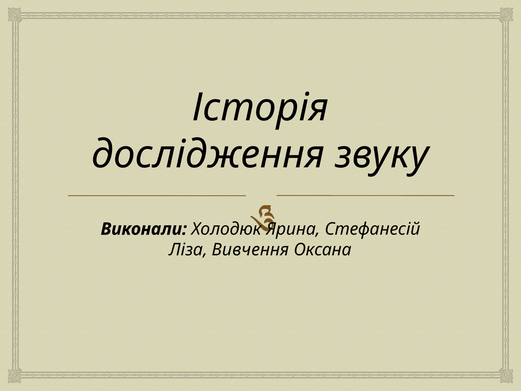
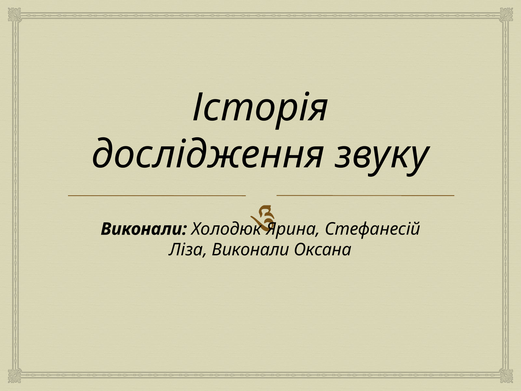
Ліза Вивчення: Вивчення -> Виконали
